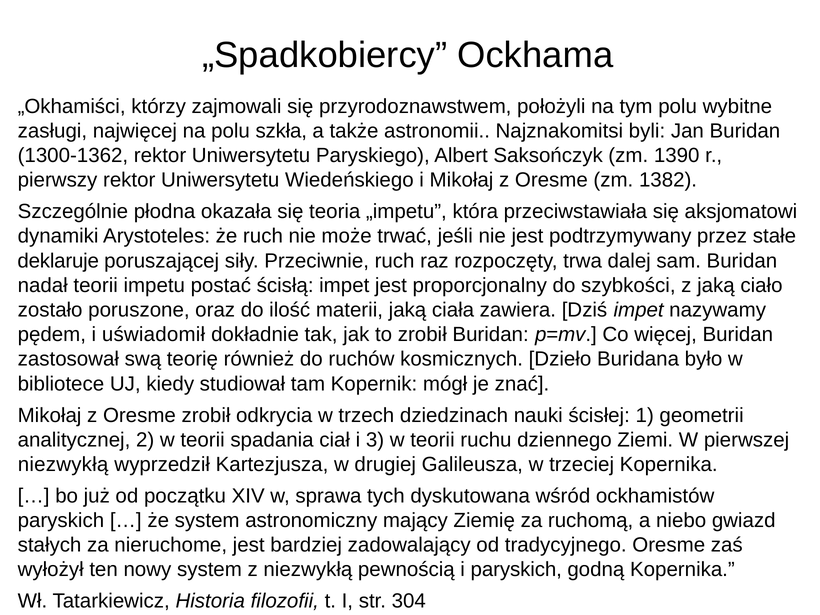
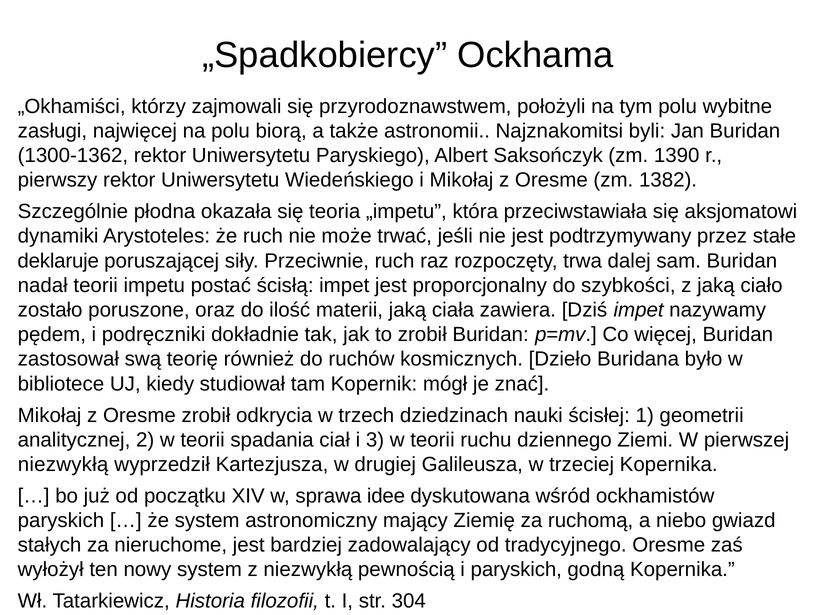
szkła: szkła -> biorą
uświadomił: uświadomił -> podręczniki
tych: tych -> idee
